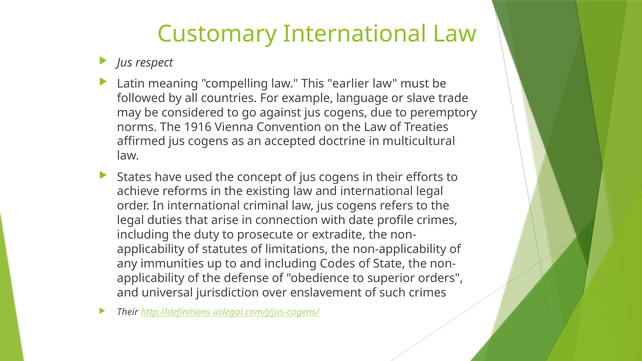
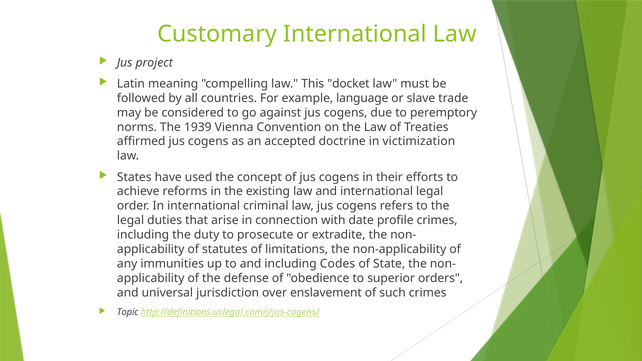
respect: respect -> project
earlier: earlier -> docket
1916: 1916 -> 1939
multicultural: multicultural -> victimization
Their at (128, 312): Their -> Topic
